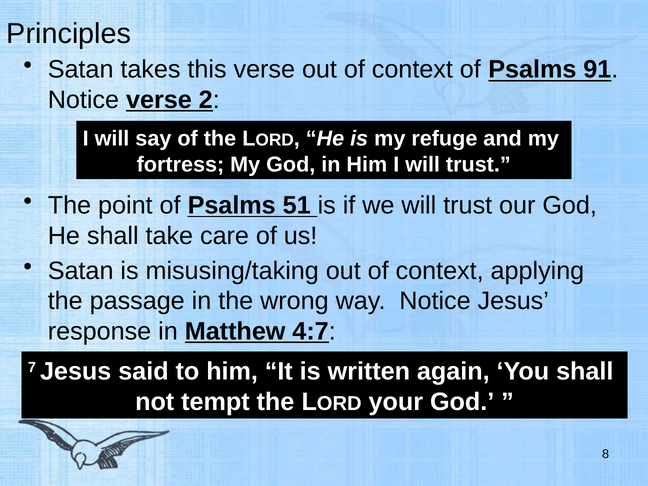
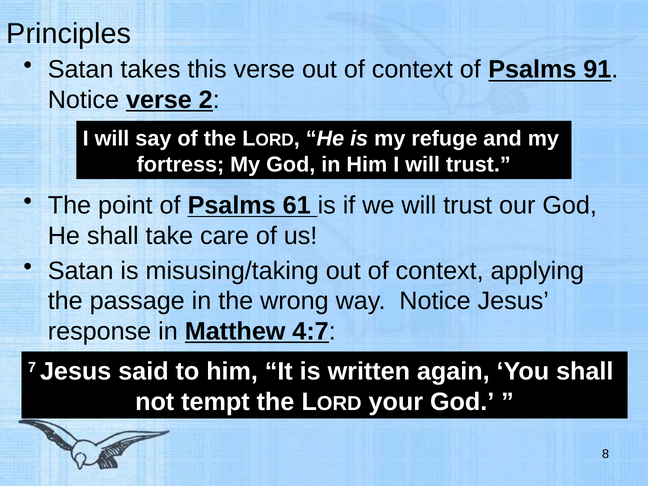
51: 51 -> 61
